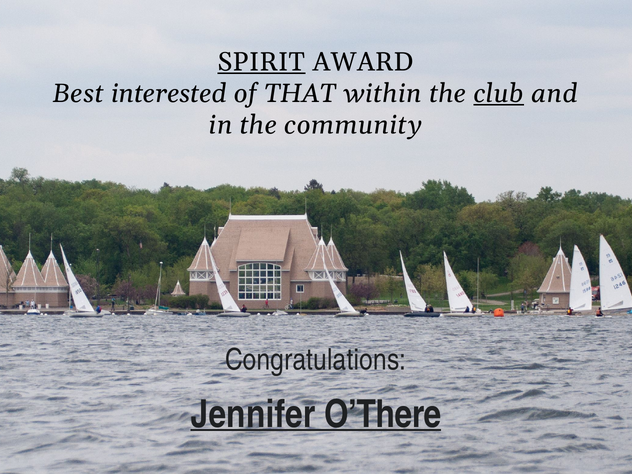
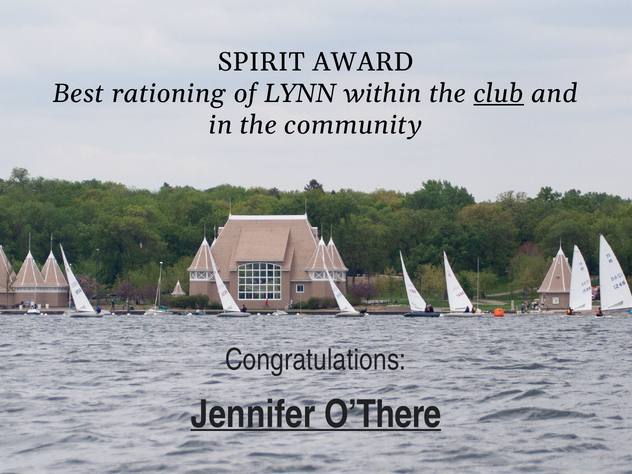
SPIRIT underline: present -> none
interested: interested -> rationing
THAT: THAT -> LYNN
